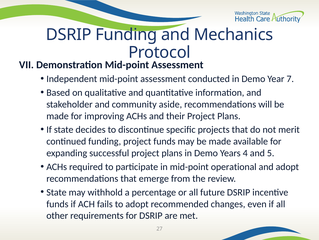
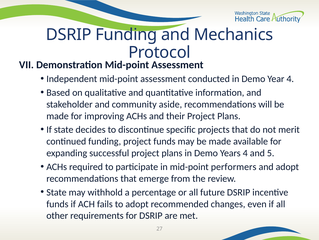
Year 7: 7 -> 4
operational: operational -> performers
